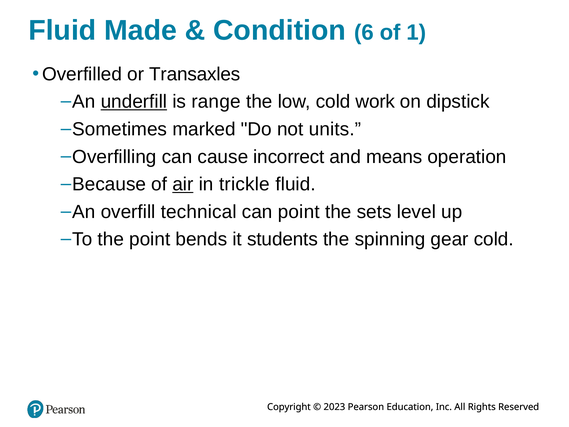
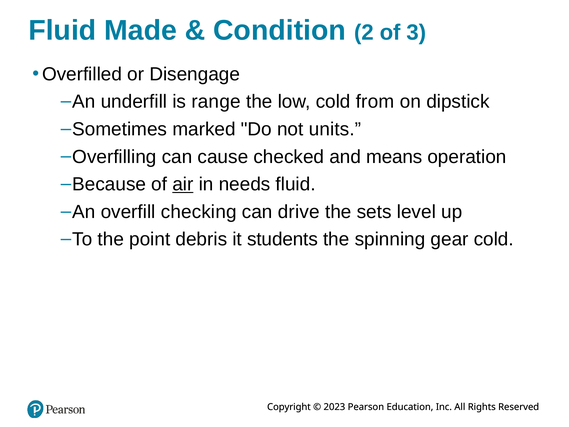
6: 6 -> 2
1: 1 -> 3
Transaxles: Transaxles -> Disengage
underfill underline: present -> none
work: work -> from
incorrect: incorrect -> checked
trickle: trickle -> needs
technical: technical -> checking
can point: point -> drive
bends: bends -> debris
